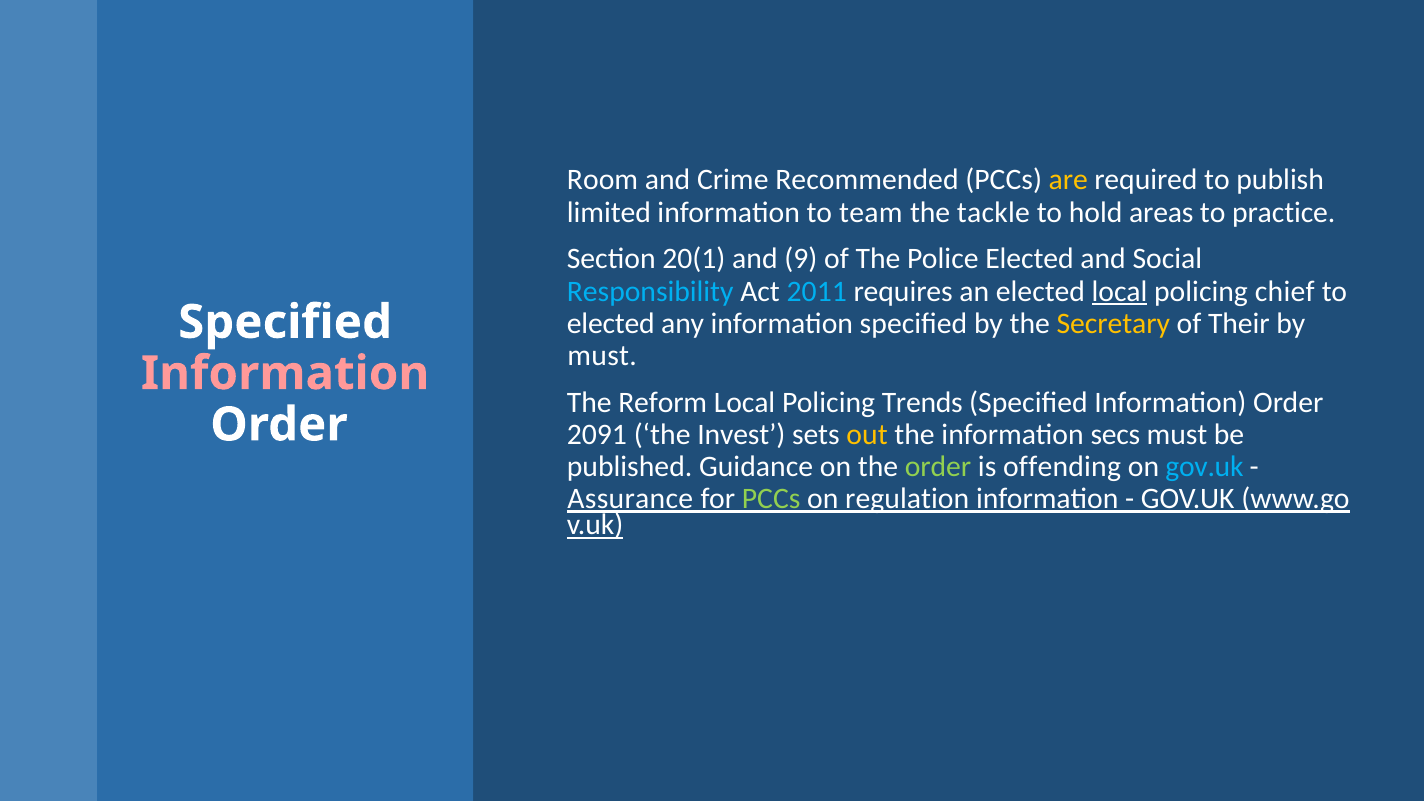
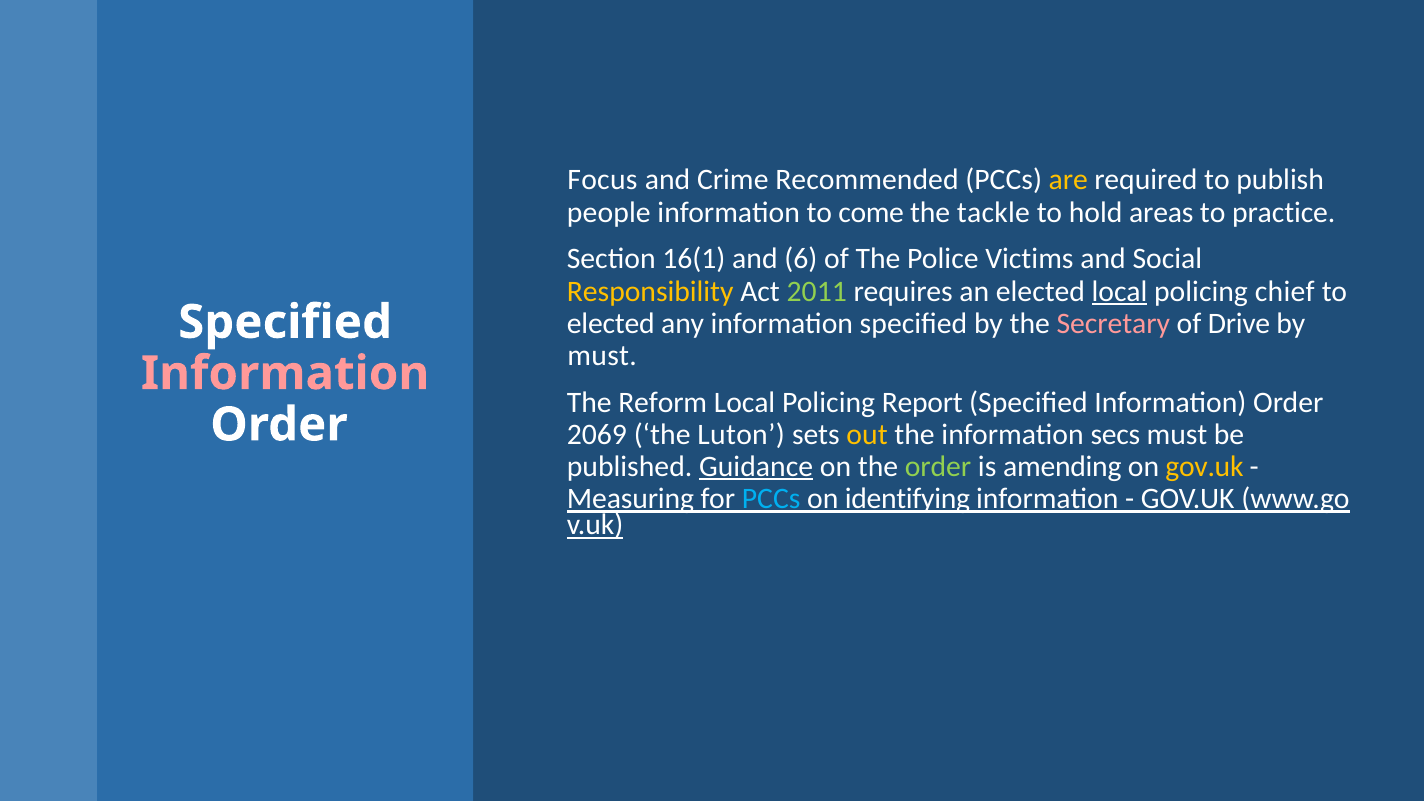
Room: Room -> Focus
limited: limited -> people
team: team -> come
20(1: 20(1 -> 16(1
9: 9 -> 6
Police Elected: Elected -> Victims
Responsibility colour: light blue -> yellow
2011 colour: light blue -> light green
Secretary colour: yellow -> pink
Their: Their -> Drive
Trends: Trends -> Report
2091: 2091 -> 2069
Invest: Invest -> Luton
Guidance underline: none -> present
offending: offending -> amending
gov.uk at (1204, 466) colour: light blue -> yellow
Assurance: Assurance -> Measuring
PCCs at (771, 499) colour: light green -> light blue
regulation: regulation -> identifying
